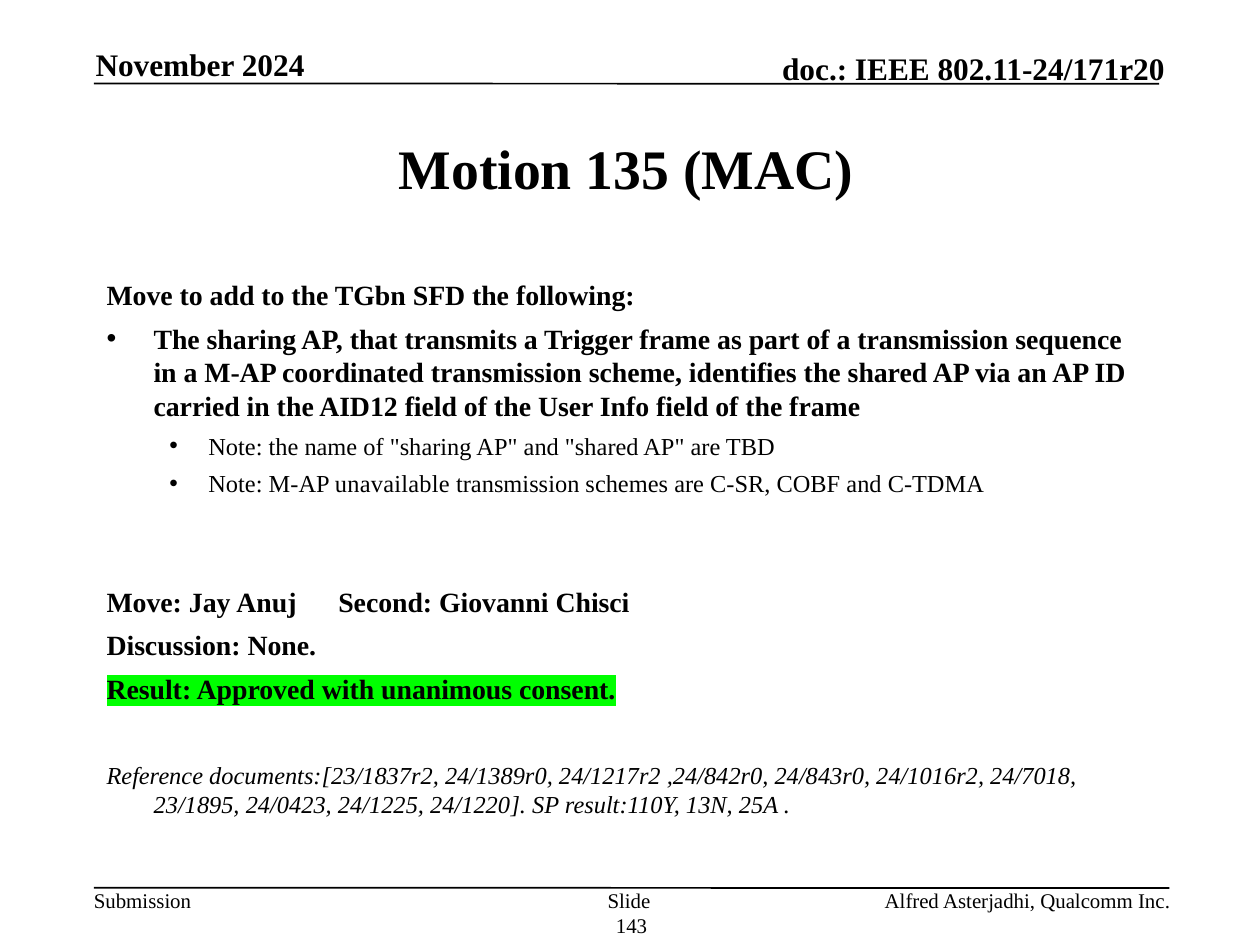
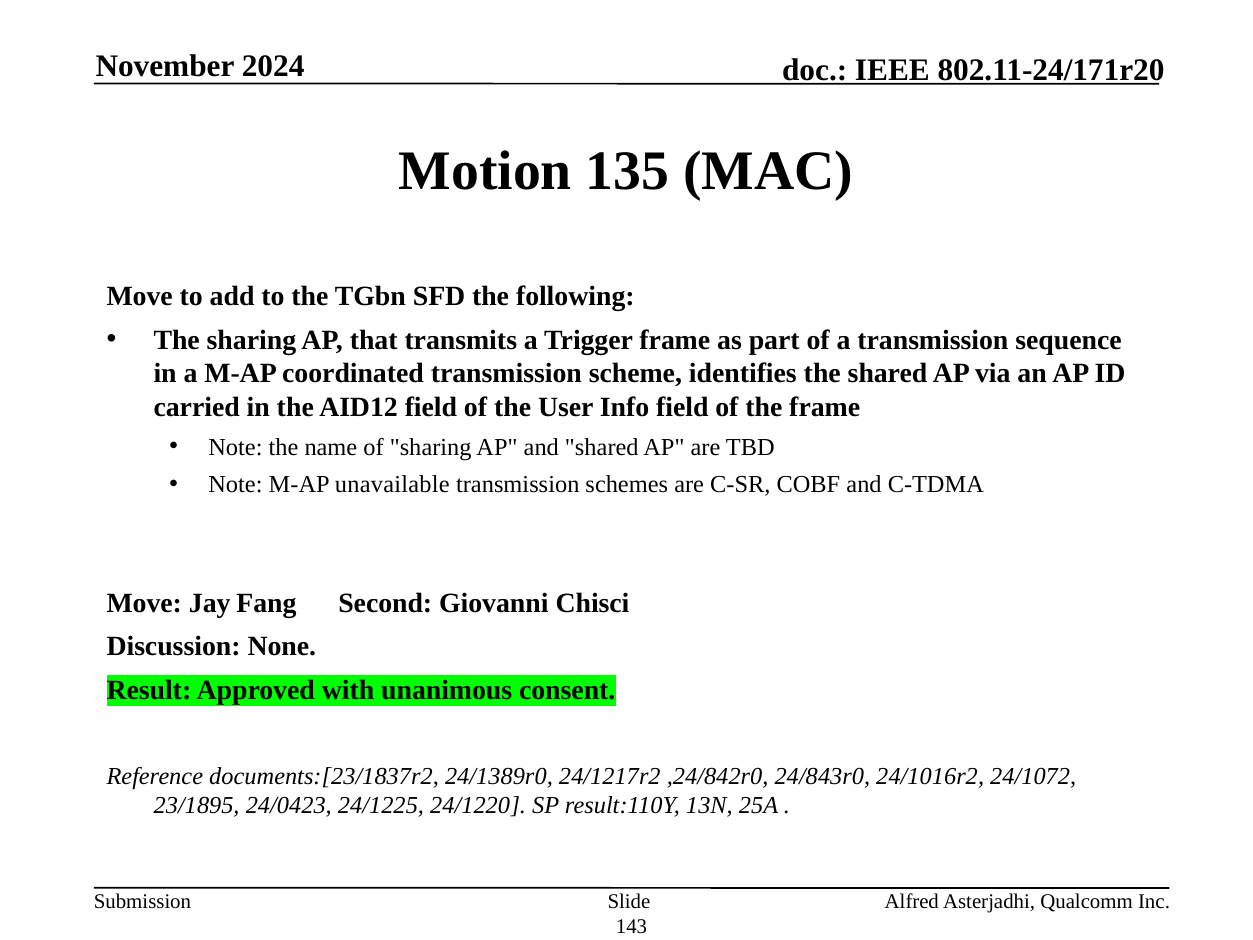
Anuj: Anuj -> Fang
24/7018: 24/7018 -> 24/1072
